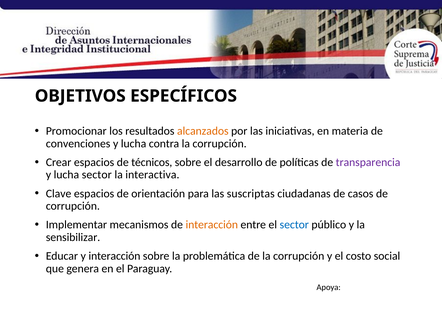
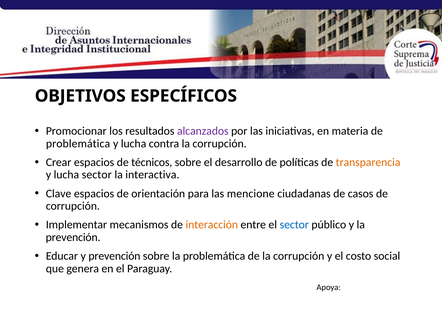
alcanzados colour: orange -> purple
convenciones at (78, 144): convenciones -> problemática
transparencia colour: purple -> orange
suscriptas: suscriptas -> mencione
sensibilizar at (73, 238): sensibilizar -> prevención
y interacción: interacción -> prevención
